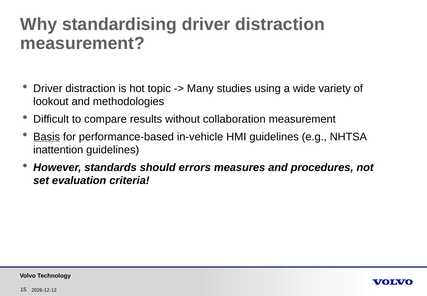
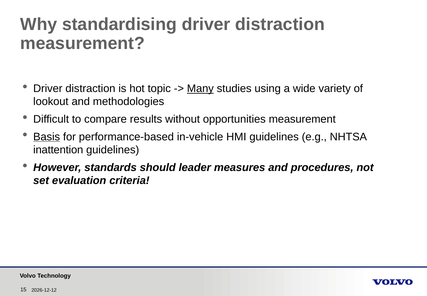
Many underline: none -> present
collaboration: collaboration -> opportunities
errors: errors -> leader
